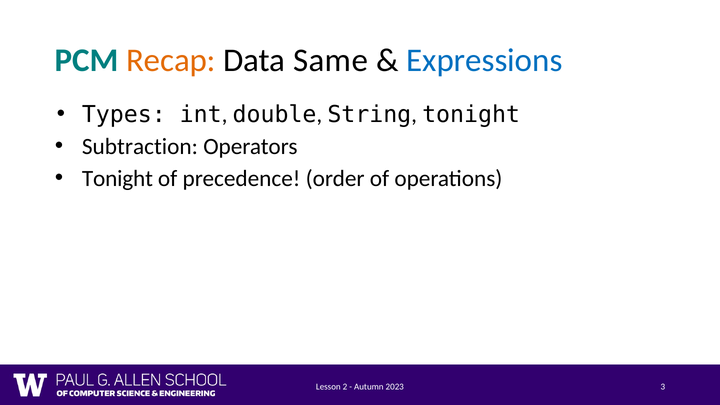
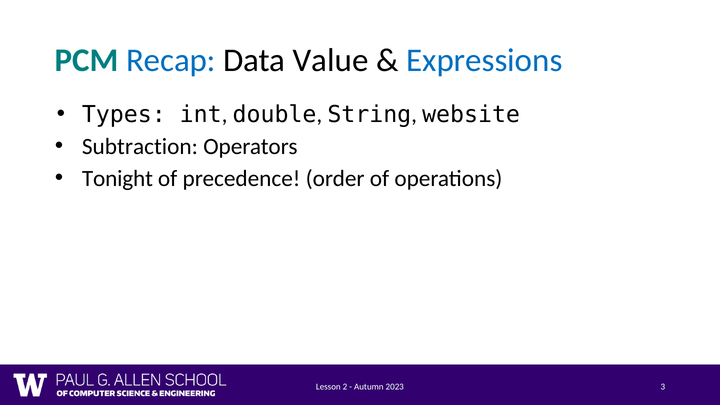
Recap colour: orange -> blue
Same: Same -> Value
String tonight: tonight -> website
